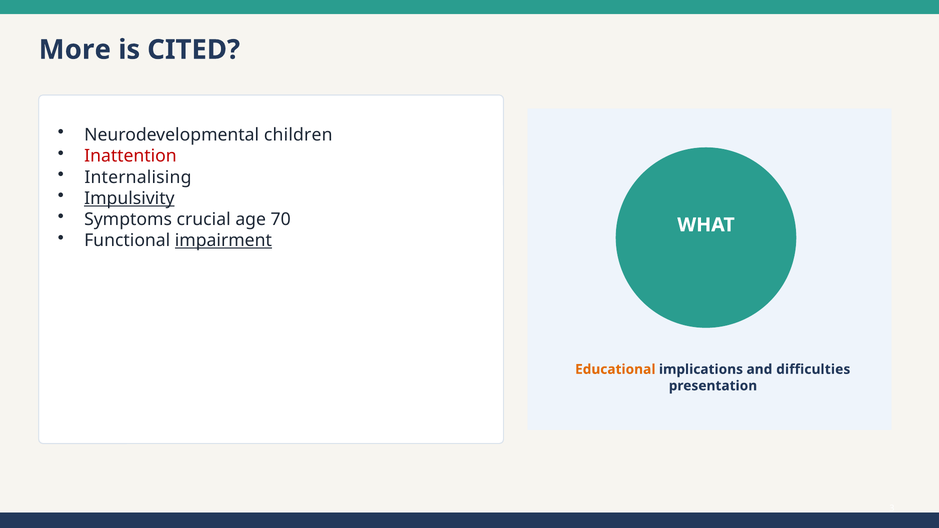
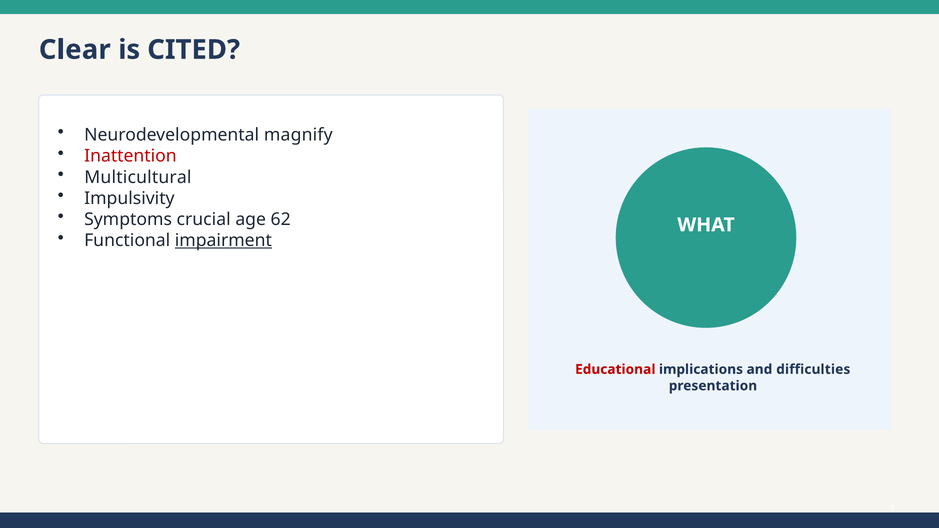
More: More -> Clear
children: children -> magnify
Internalising: Internalising -> Multicultural
Impulsivity underline: present -> none
70: 70 -> 62
Educational colour: orange -> red
